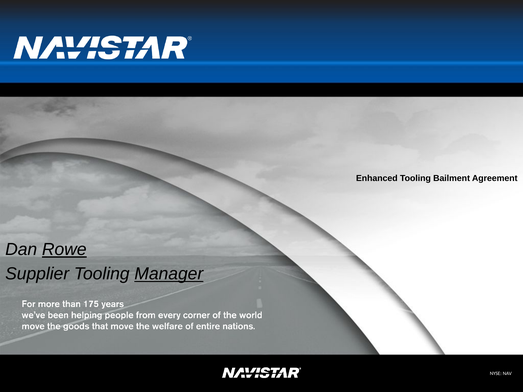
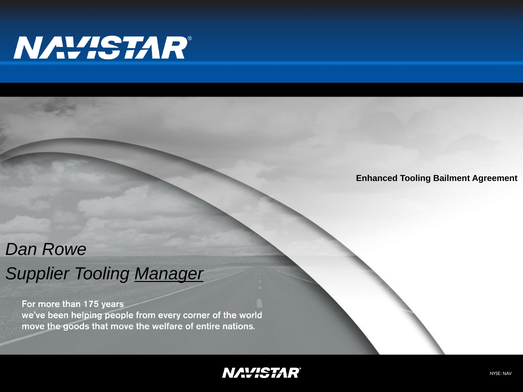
Rowe underline: present -> none
